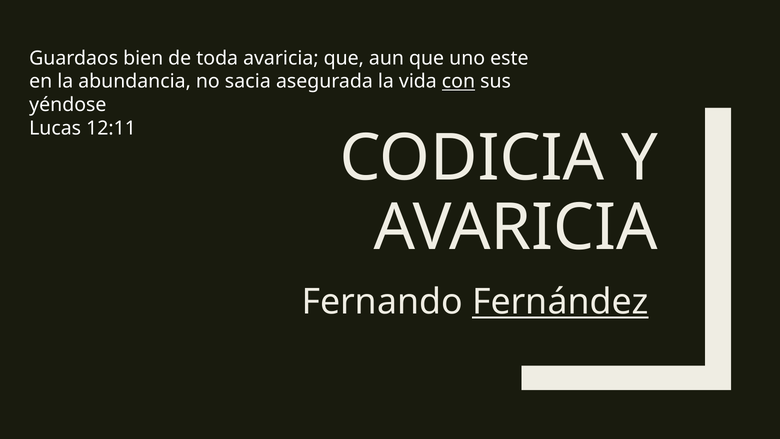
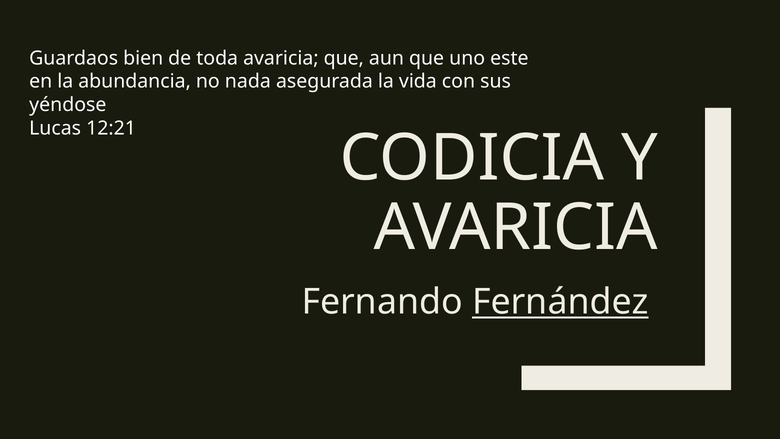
sacia: sacia -> nada
con underline: present -> none
12:11: 12:11 -> 12:21
